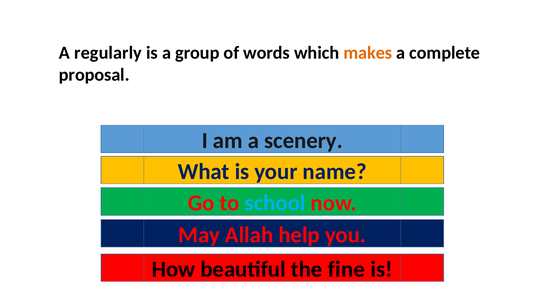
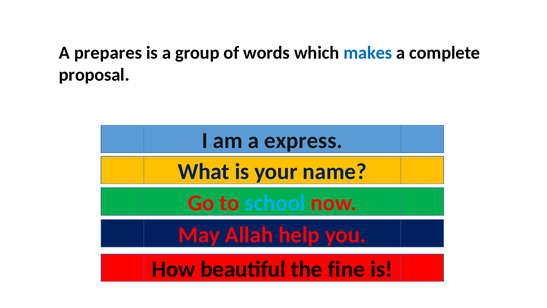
regularly: regularly -> prepares
makes colour: orange -> blue
scenery: scenery -> express
